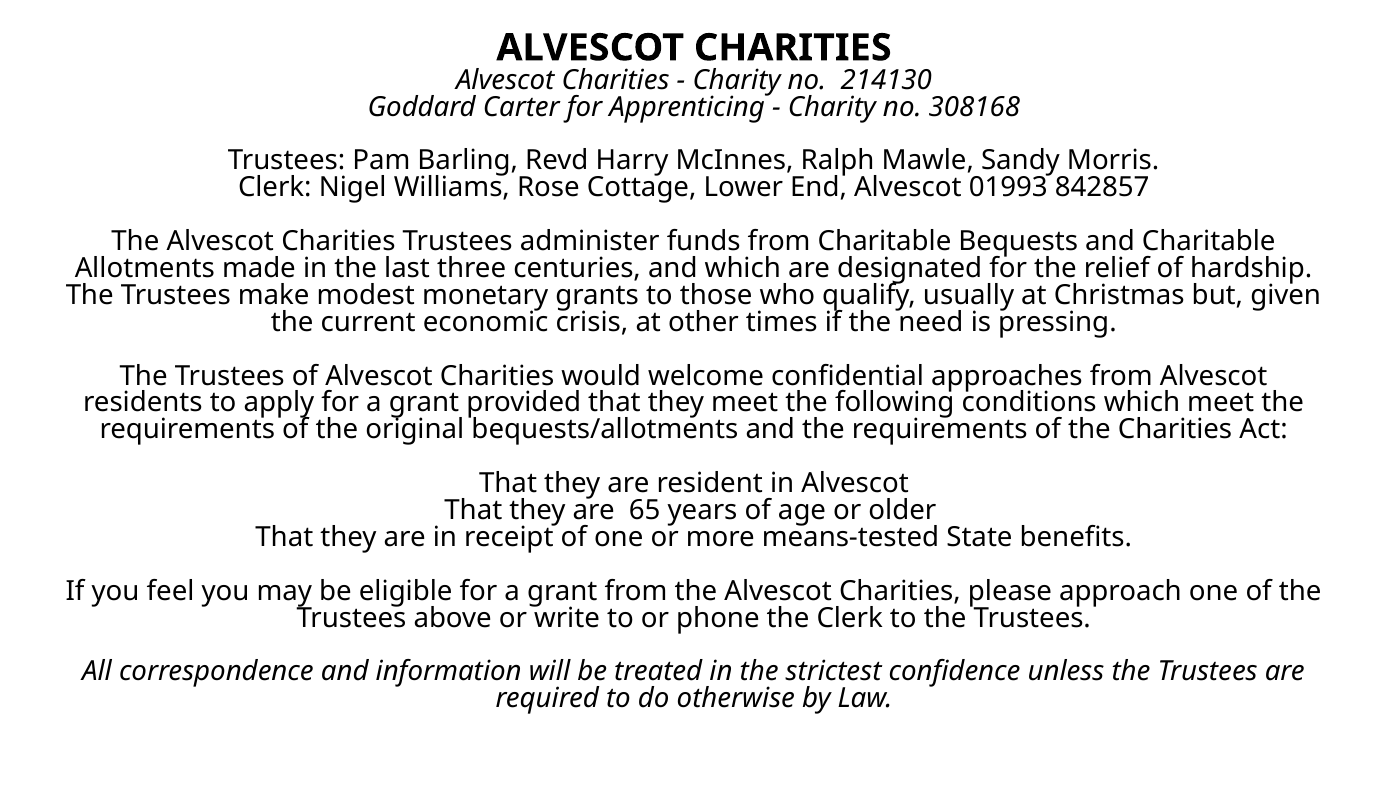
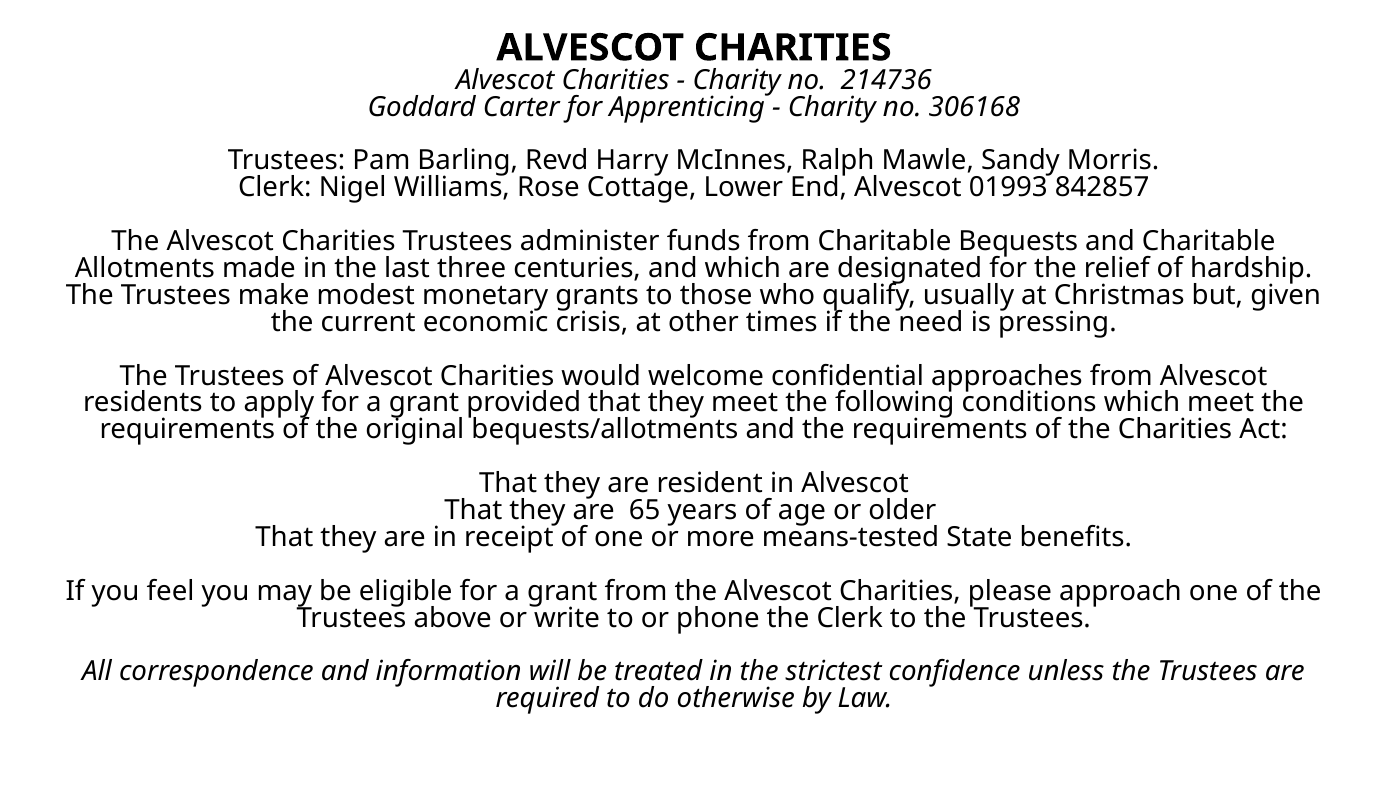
214130: 214130 -> 214736
308168: 308168 -> 306168
